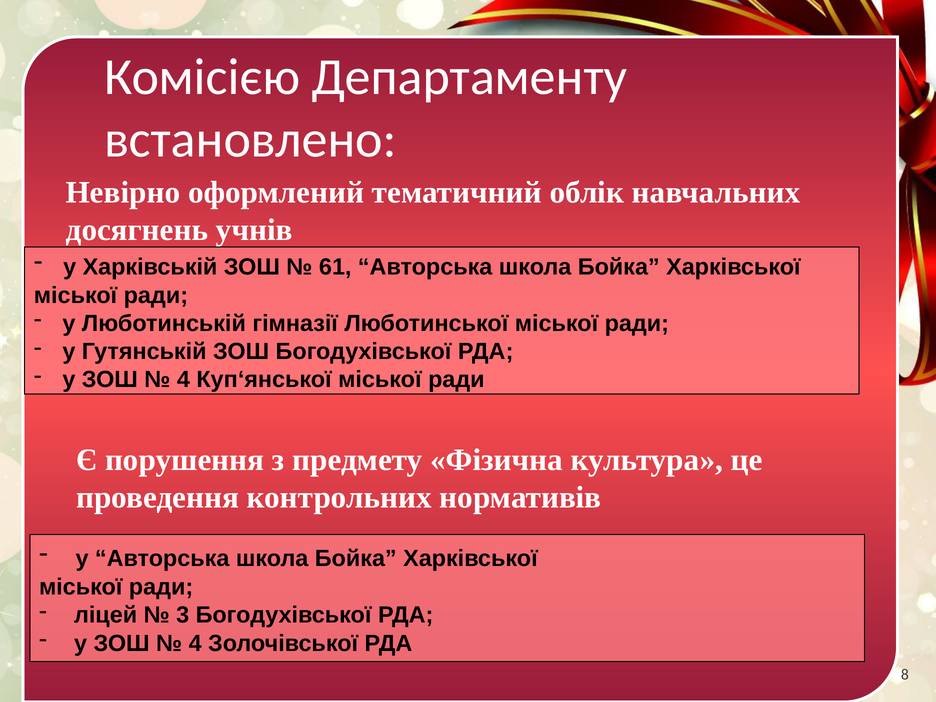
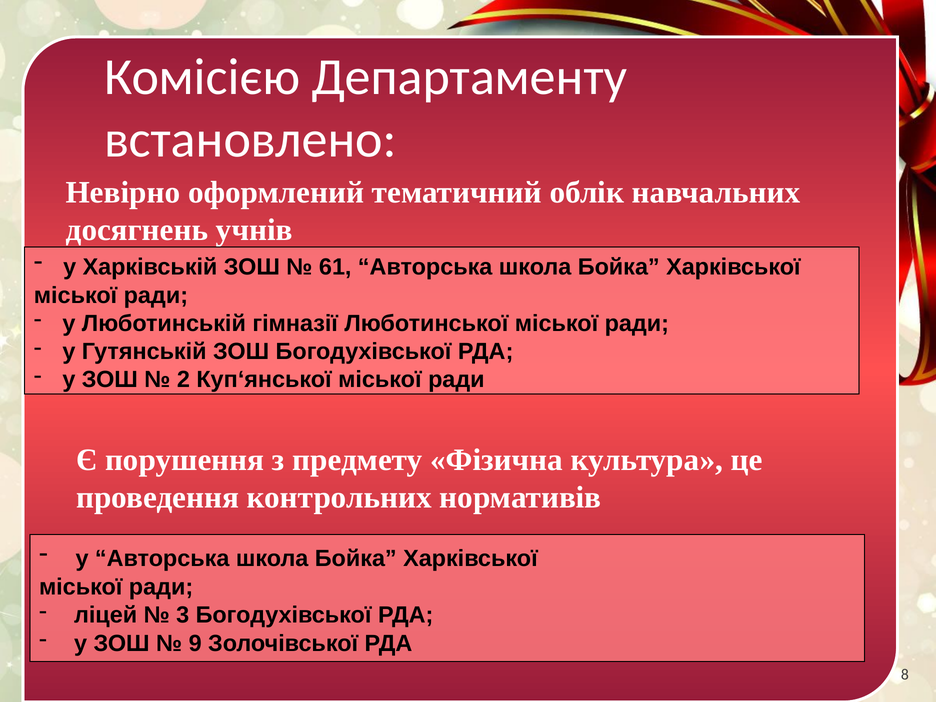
4 at (183, 380): 4 -> 2
4 at (195, 643): 4 -> 9
